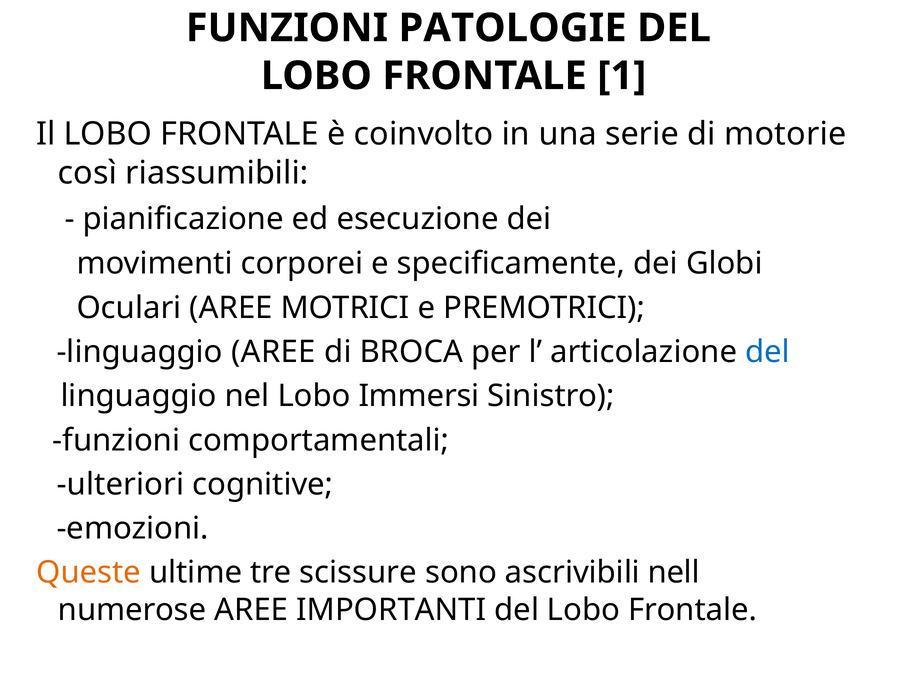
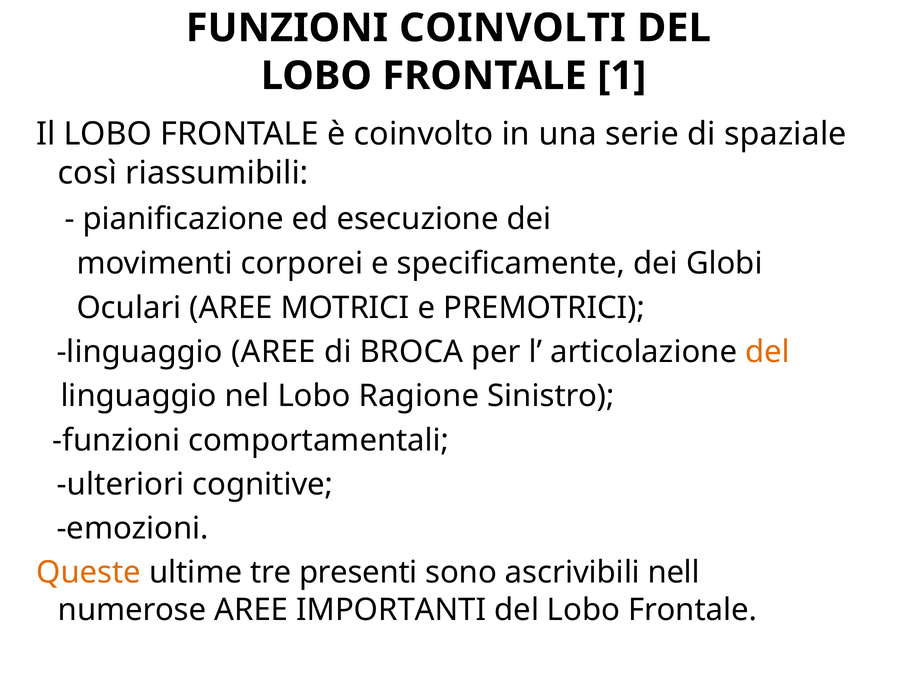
PATOLOGIE: PATOLOGIE -> COINVOLTI
motorie: motorie -> spaziale
del at (768, 352) colour: blue -> orange
Immersi: Immersi -> Ragione
scissure: scissure -> presenti
